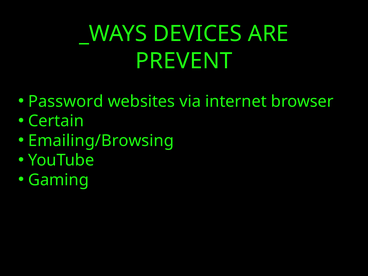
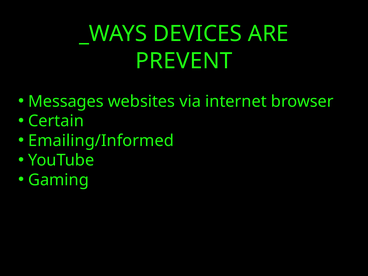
Password: Password -> Messages
Emailing/Browsing: Emailing/Browsing -> Emailing/Informed
